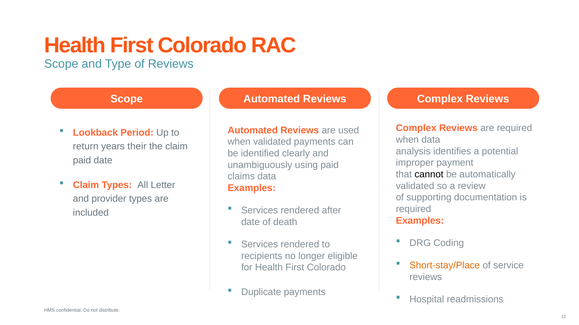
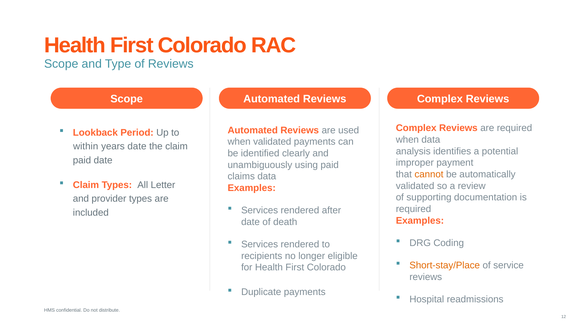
return: return -> within
years their: their -> date
cannot colour: black -> orange
